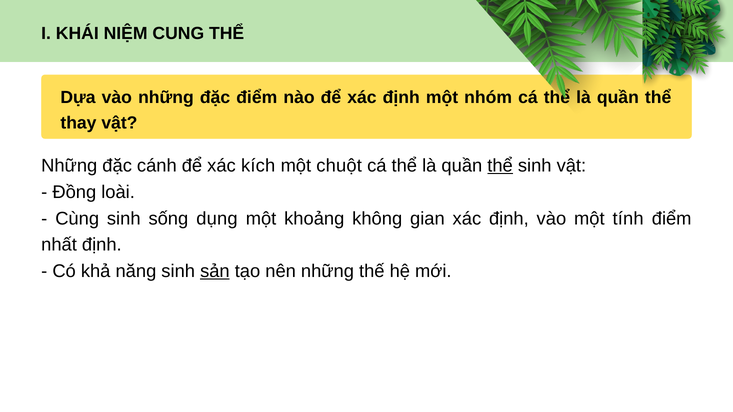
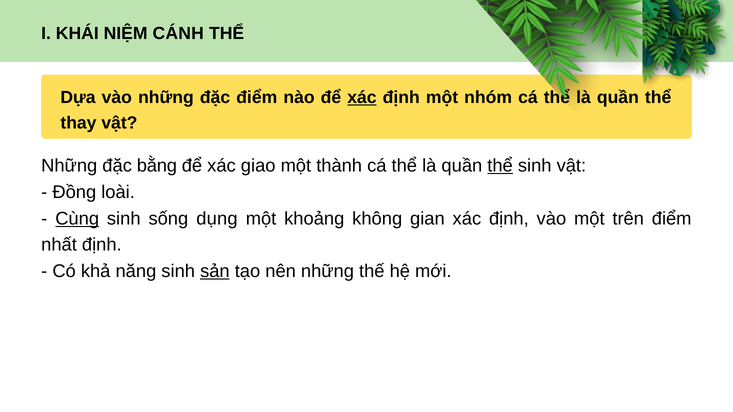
CUNG: CUNG -> CÁNH
xác at (362, 98) underline: none -> present
cánh: cánh -> bằng
kích: kích -> giao
chuột: chuột -> thành
Cùng underline: none -> present
tính: tính -> trên
